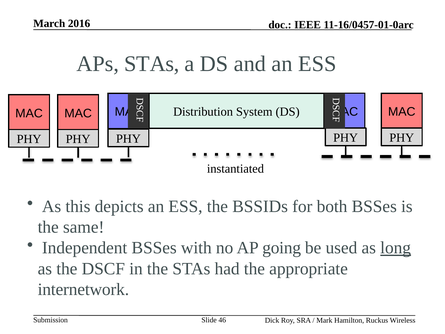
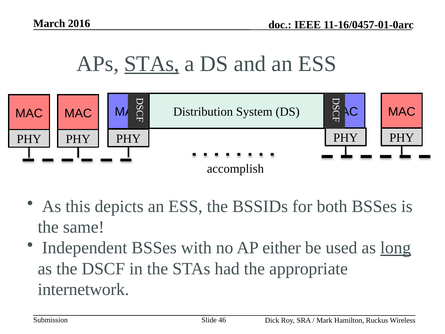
STAs at (152, 64) underline: none -> present
instantiated: instantiated -> accomplish
going: going -> either
